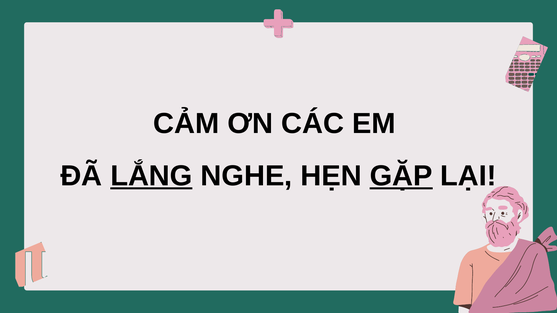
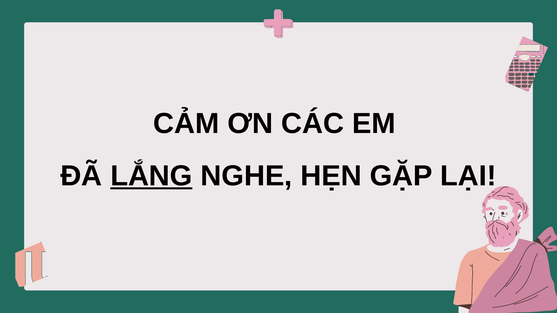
GẶP underline: present -> none
